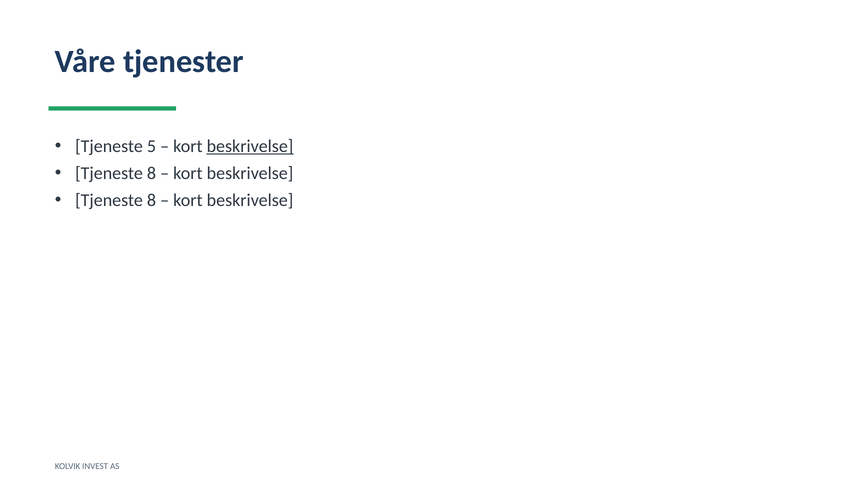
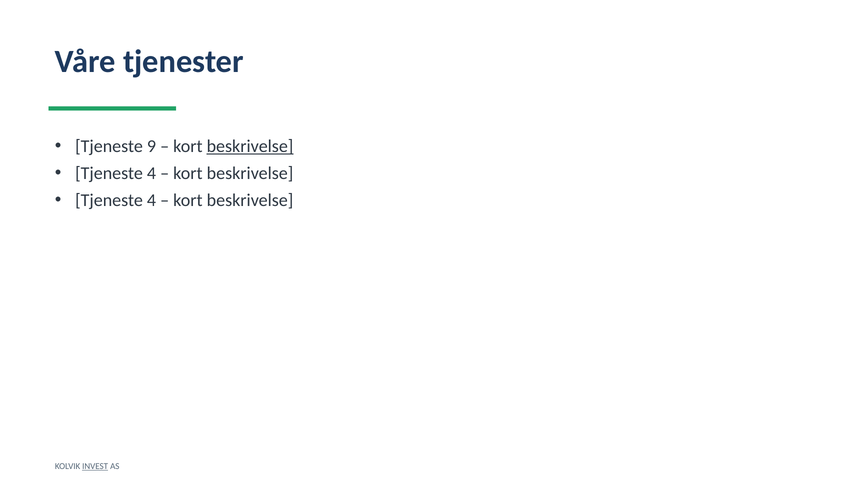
5: 5 -> 9
8 at (151, 173): 8 -> 4
8 at (151, 200): 8 -> 4
INVEST underline: none -> present
